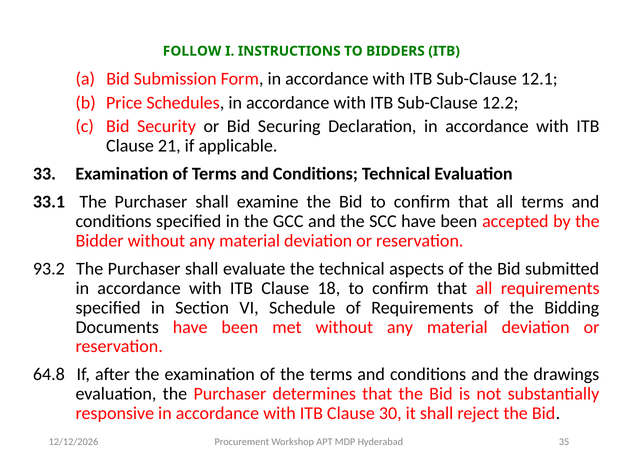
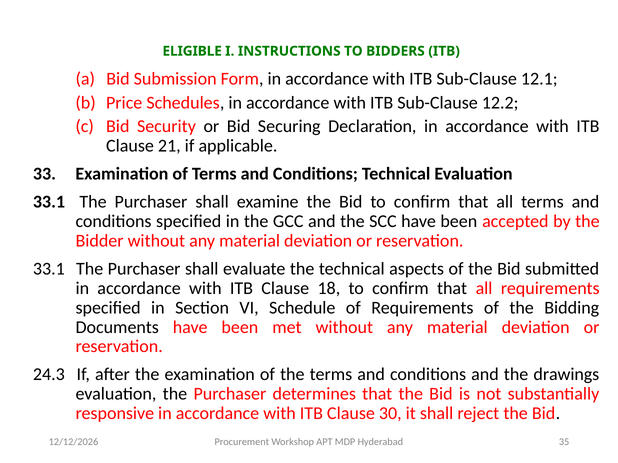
FOLLOW: FOLLOW -> ELIGIBLE
93.2 at (49, 269): 93.2 -> 33.1
64.8: 64.8 -> 24.3
